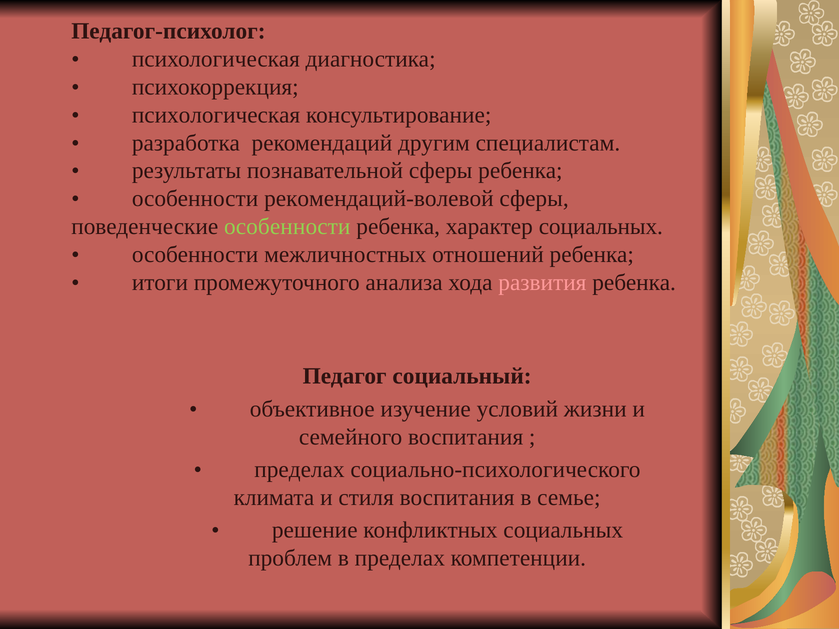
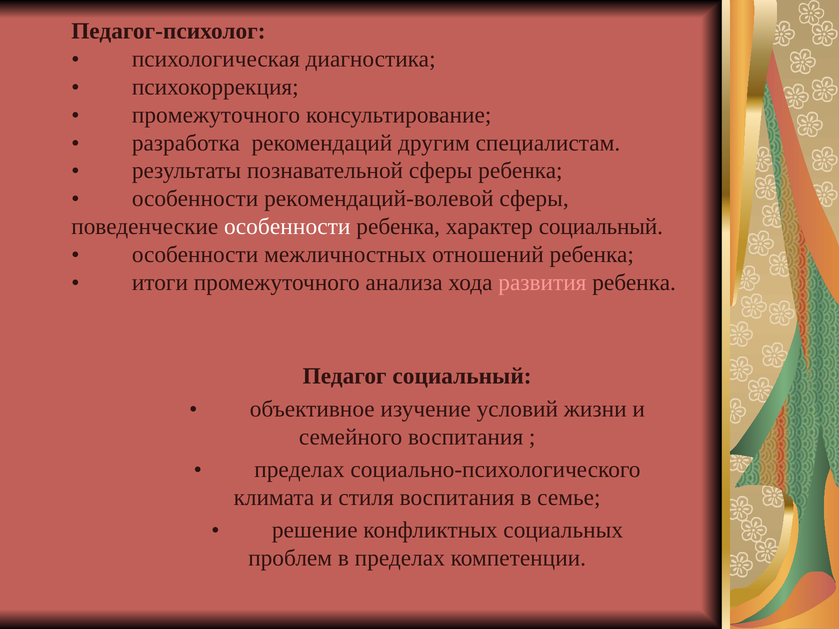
психологическая at (216, 115): психологическая -> промежуточного
особенности at (287, 227) colour: light green -> white
характер социальных: социальных -> социальный
